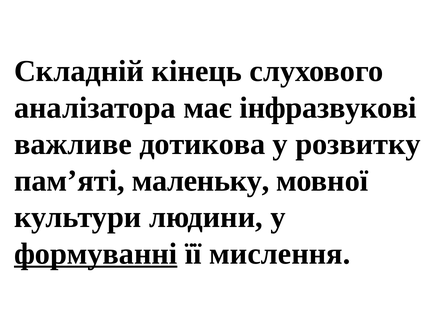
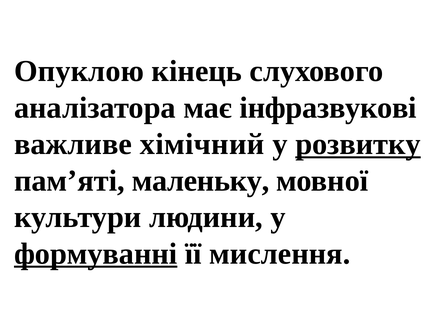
Складній: Складній -> Опуклою
дотикова: дотикова -> хімічний
розвитку underline: none -> present
